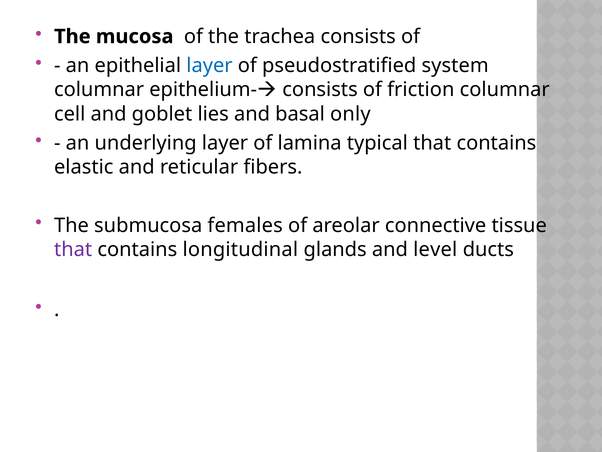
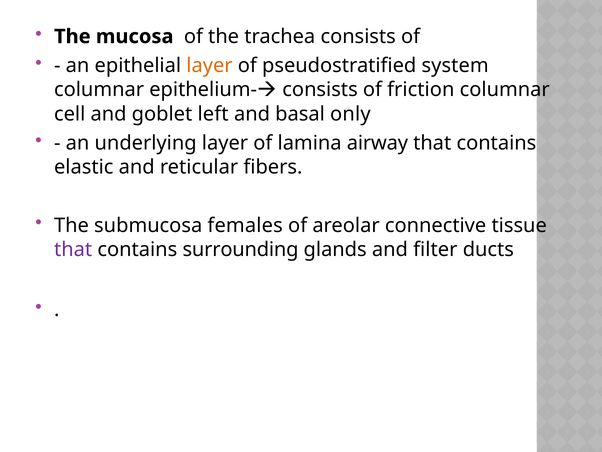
layer at (209, 66) colour: blue -> orange
lies: lies -> left
typical: typical -> airway
longitudinal: longitudinal -> surrounding
level: level -> filter
